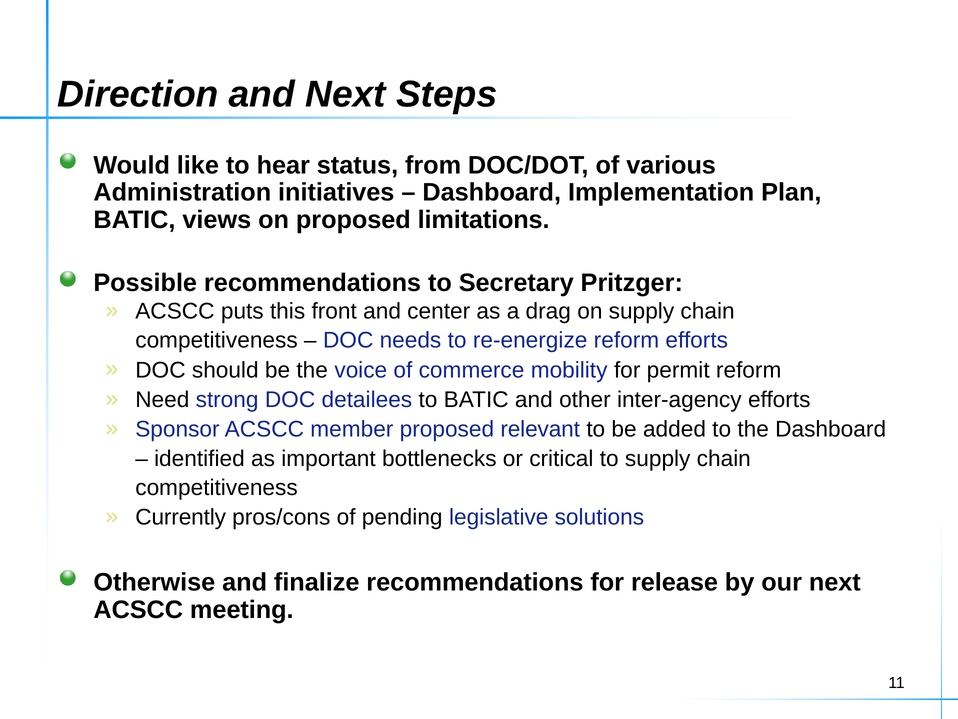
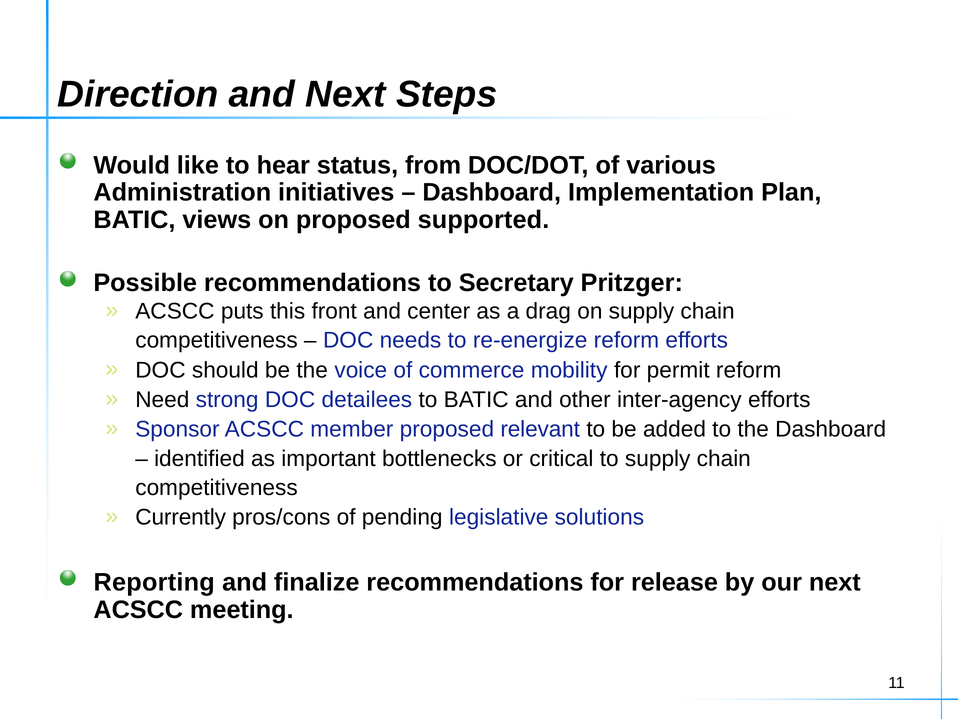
limitations: limitations -> supported
Otherwise: Otherwise -> Reporting
